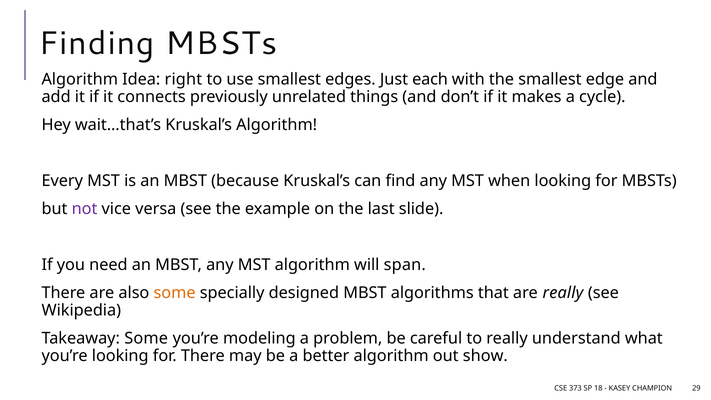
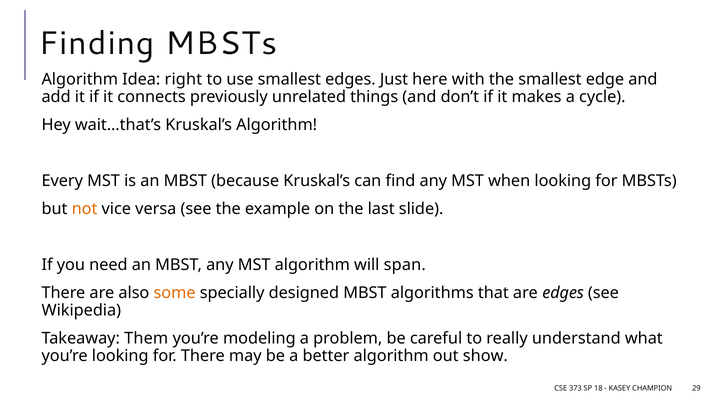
each: each -> here
not colour: purple -> orange
are really: really -> edges
Takeaway Some: Some -> Them
